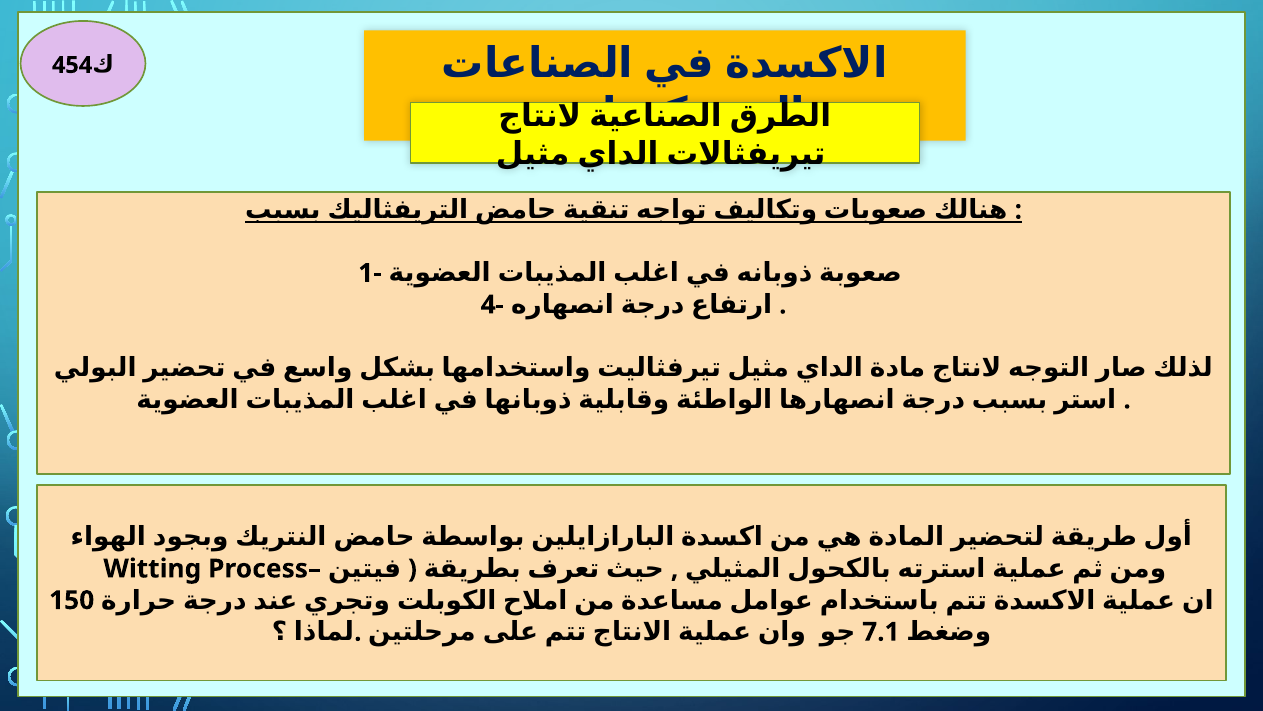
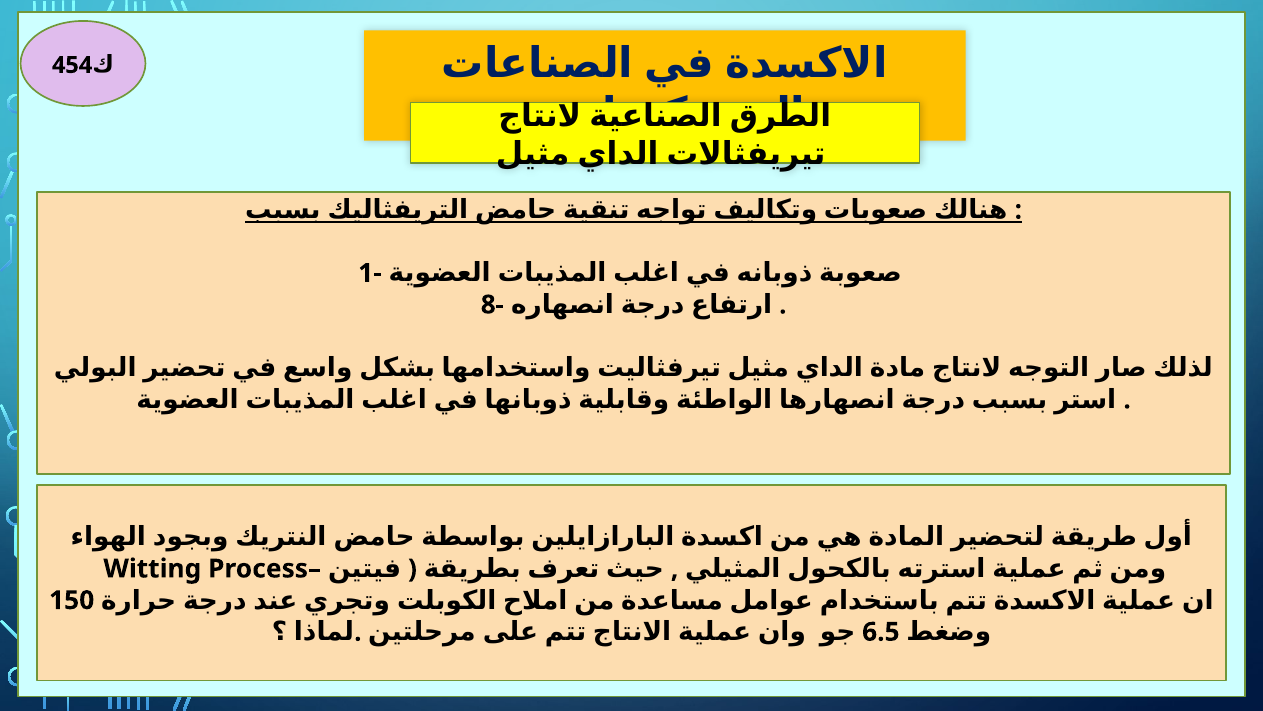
4-: 4- -> 8-
7.1: 7.1 -> 6.5
